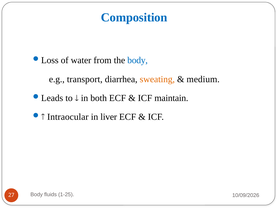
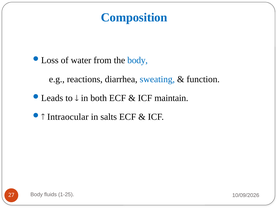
transport: transport -> reactions
sweating colour: orange -> blue
medium: medium -> function
liver: liver -> salts
